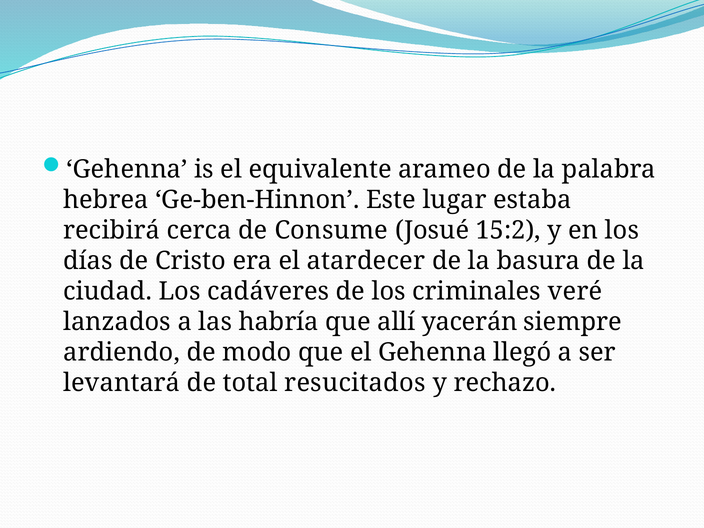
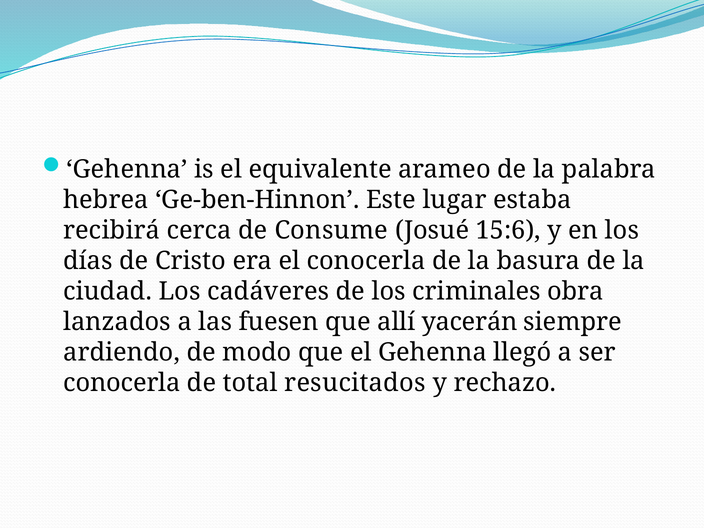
15:2: 15:2 -> 15:6
el atardecer: atardecer -> conocerla
veré: veré -> obra
habría: habría -> fuesen
levantará at (122, 383): levantará -> conocerla
